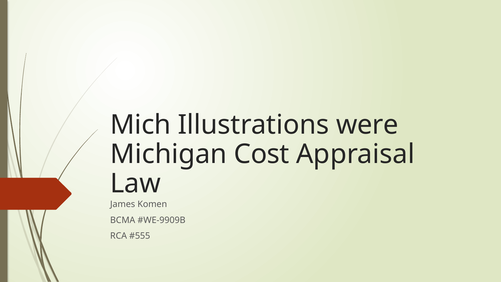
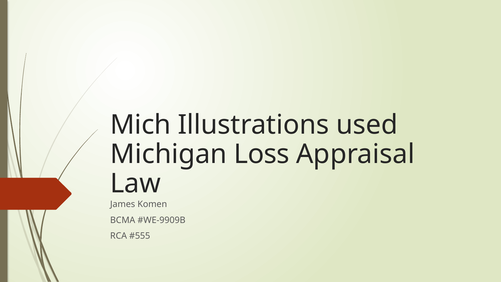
were: were -> used
Cost: Cost -> Loss
